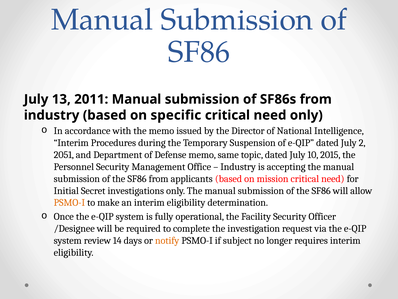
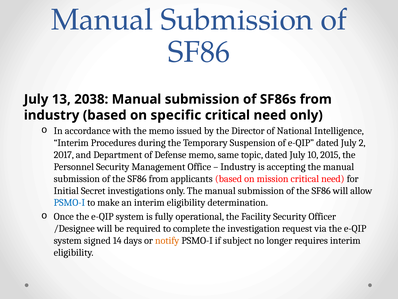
2011: 2011 -> 2038
2051: 2051 -> 2017
PSMO-I at (69, 202) colour: orange -> blue
review: review -> signed
